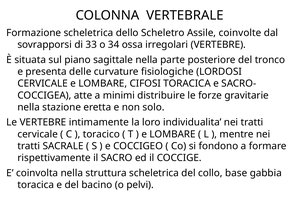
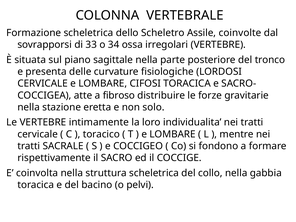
minimi: minimi -> fibroso
collo base: base -> nella
